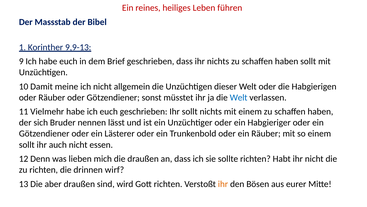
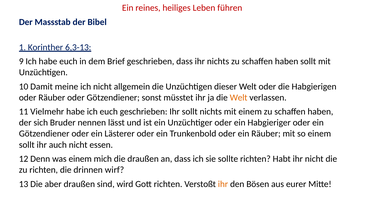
9,9-13: 9,9-13 -> 6,3-13
Welt at (239, 97) colour: blue -> orange
was lieben: lieben -> einem
